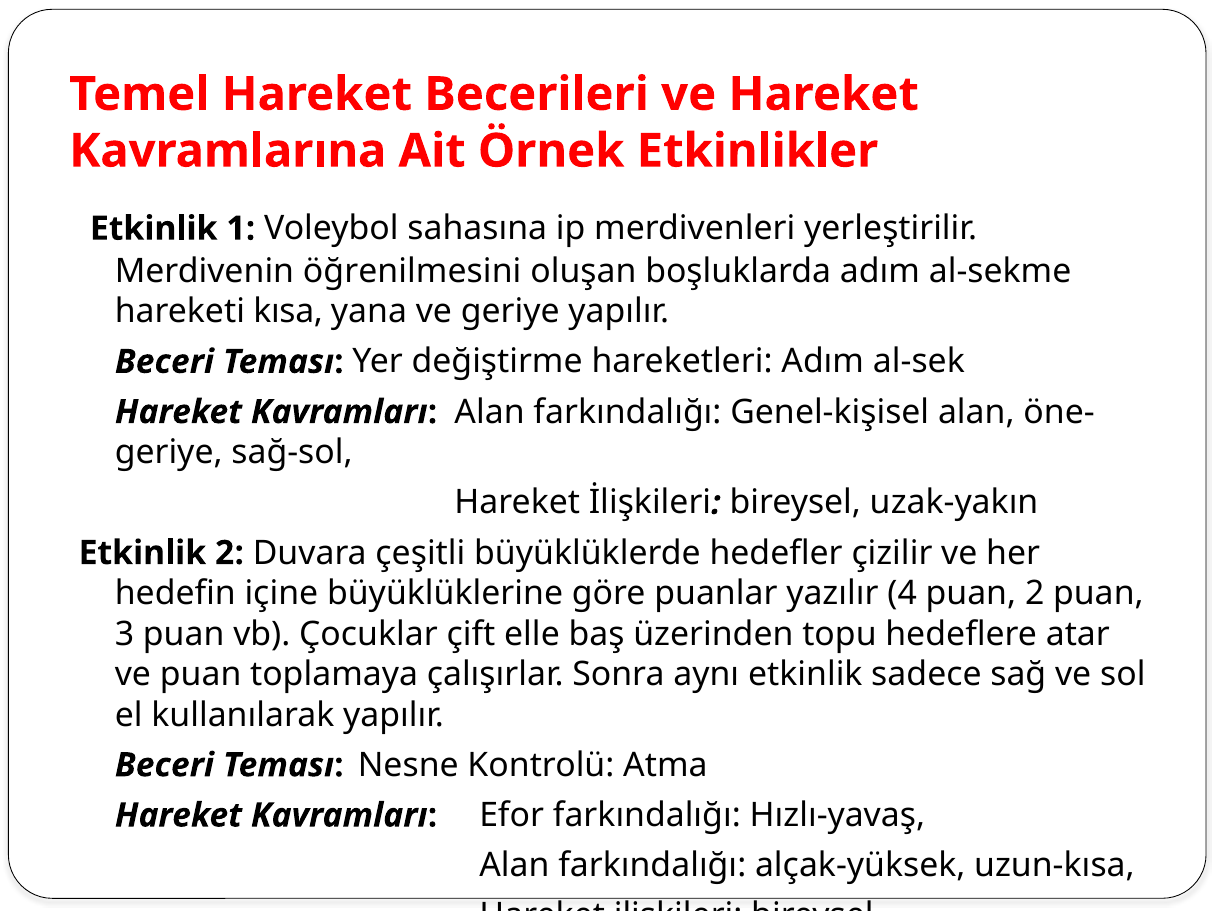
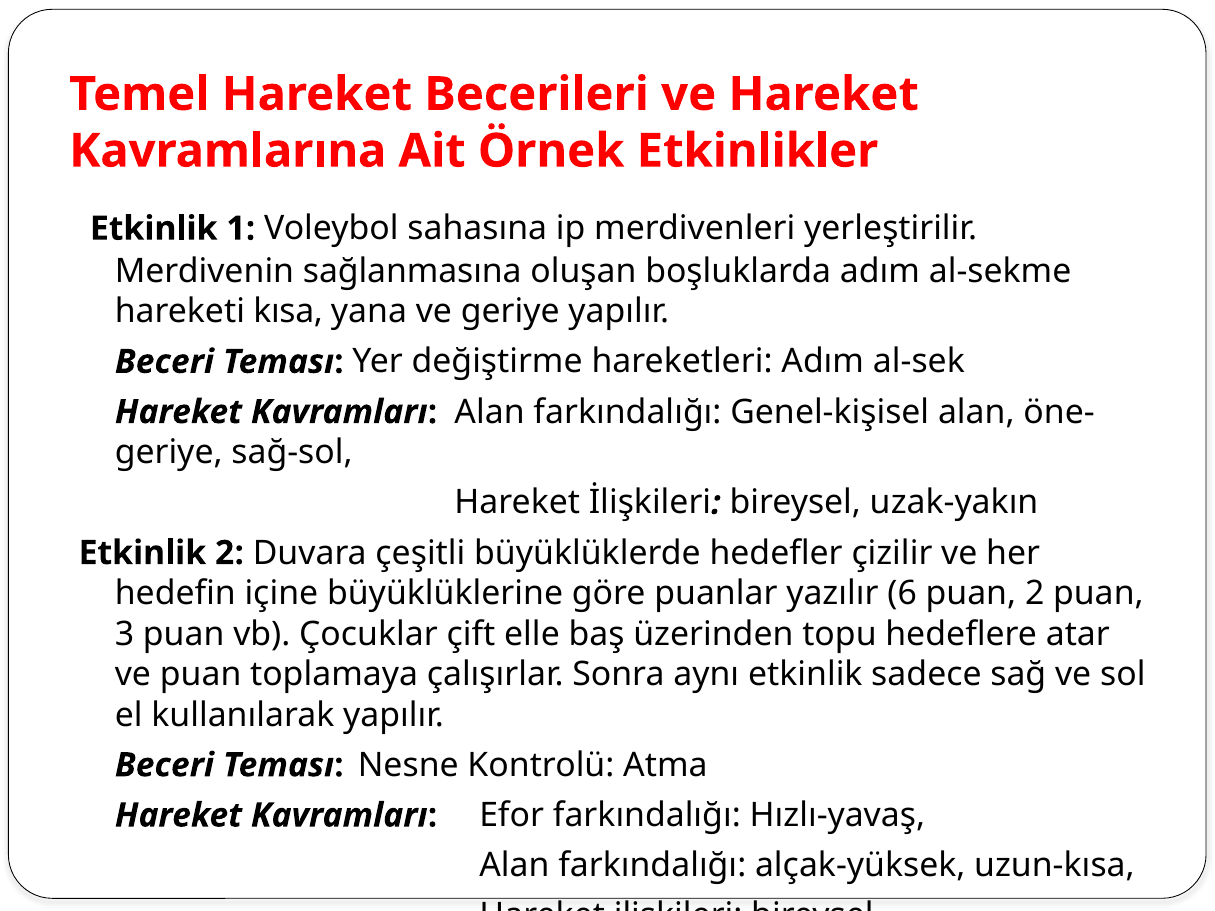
öğrenilmesini: öğrenilmesini -> sağlanmasına
4: 4 -> 6
